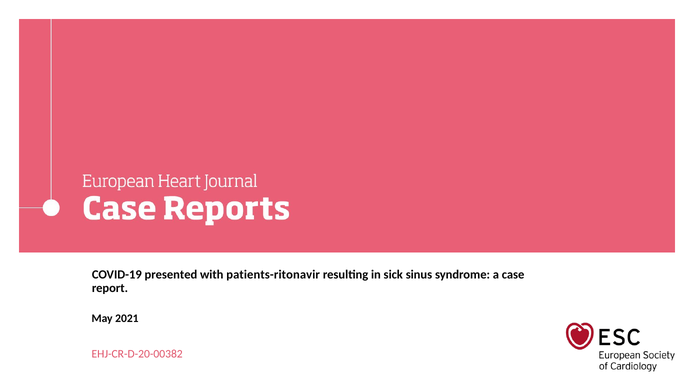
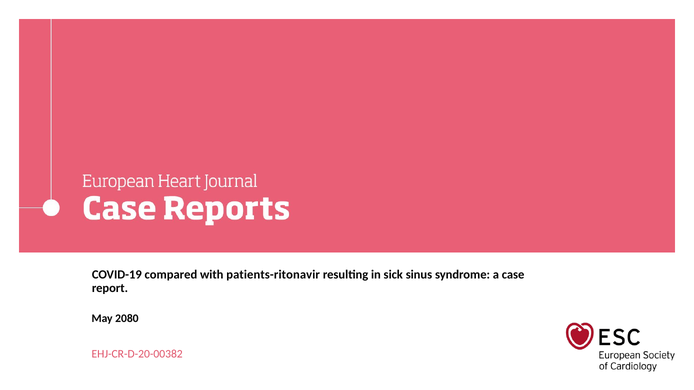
presented: presented -> compared
2021: 2021 -> 2080
